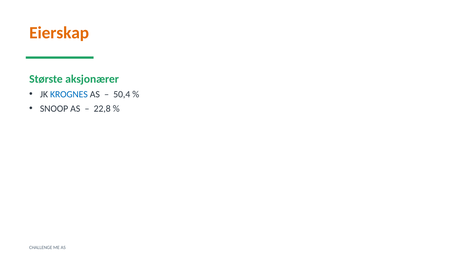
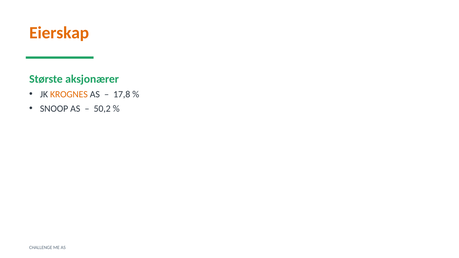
KROGNES colour: blue -> orange
50,4: 50,4 -> 17,8
22,8: 22,8 -> 50,2
